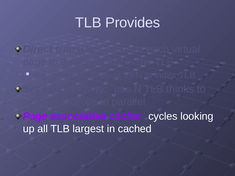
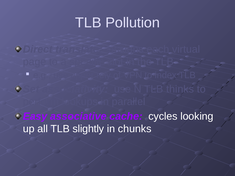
Provides: Provides -> Pollution
Page at (35, 116): Page -> Easy
largest: largest -> slightly
cached: cached -> chunks
